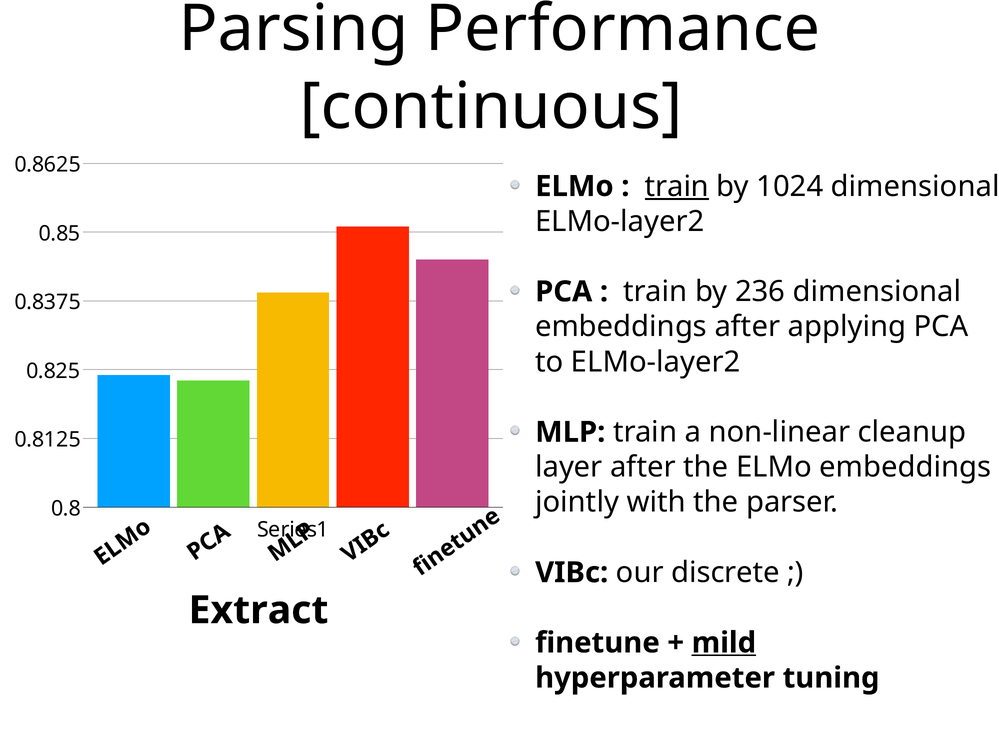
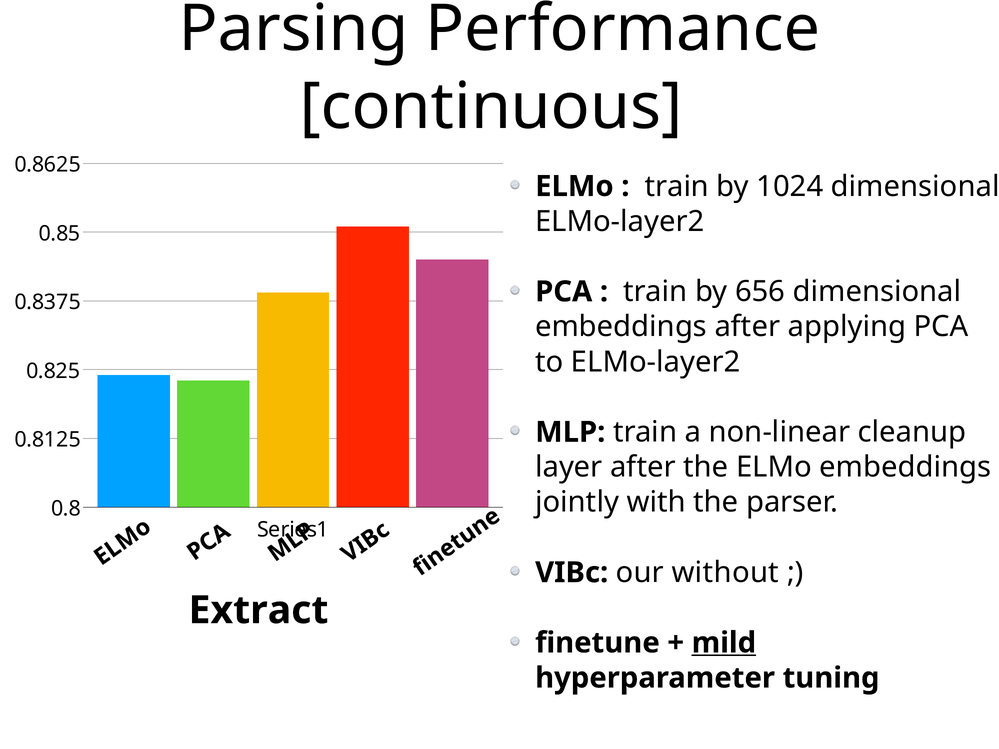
train at (677, 186) underline: present -> none
236: 236 -> 656
discrete: discrete -> without
